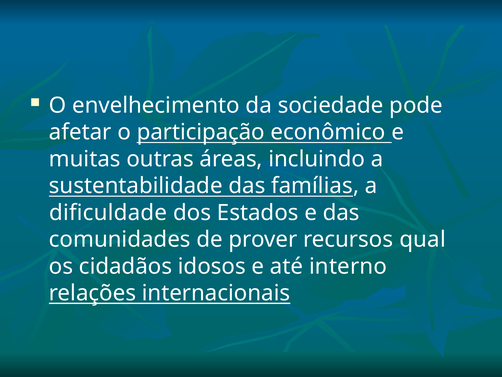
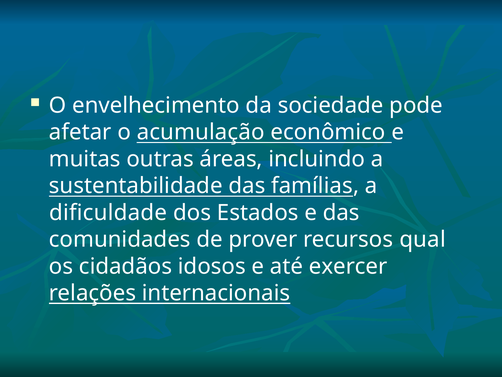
participação: participação -> acumulação
interno: interno -> exercer
